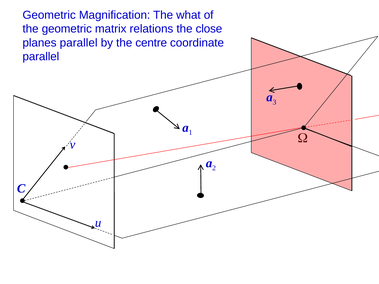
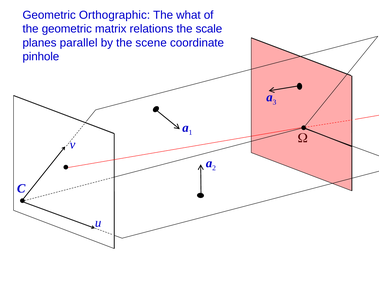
Magnification: Magnification -> Orthographic
close: close -> scale
centre: centre -> scene
parallel at (41, 57): parallel -> pinhole
